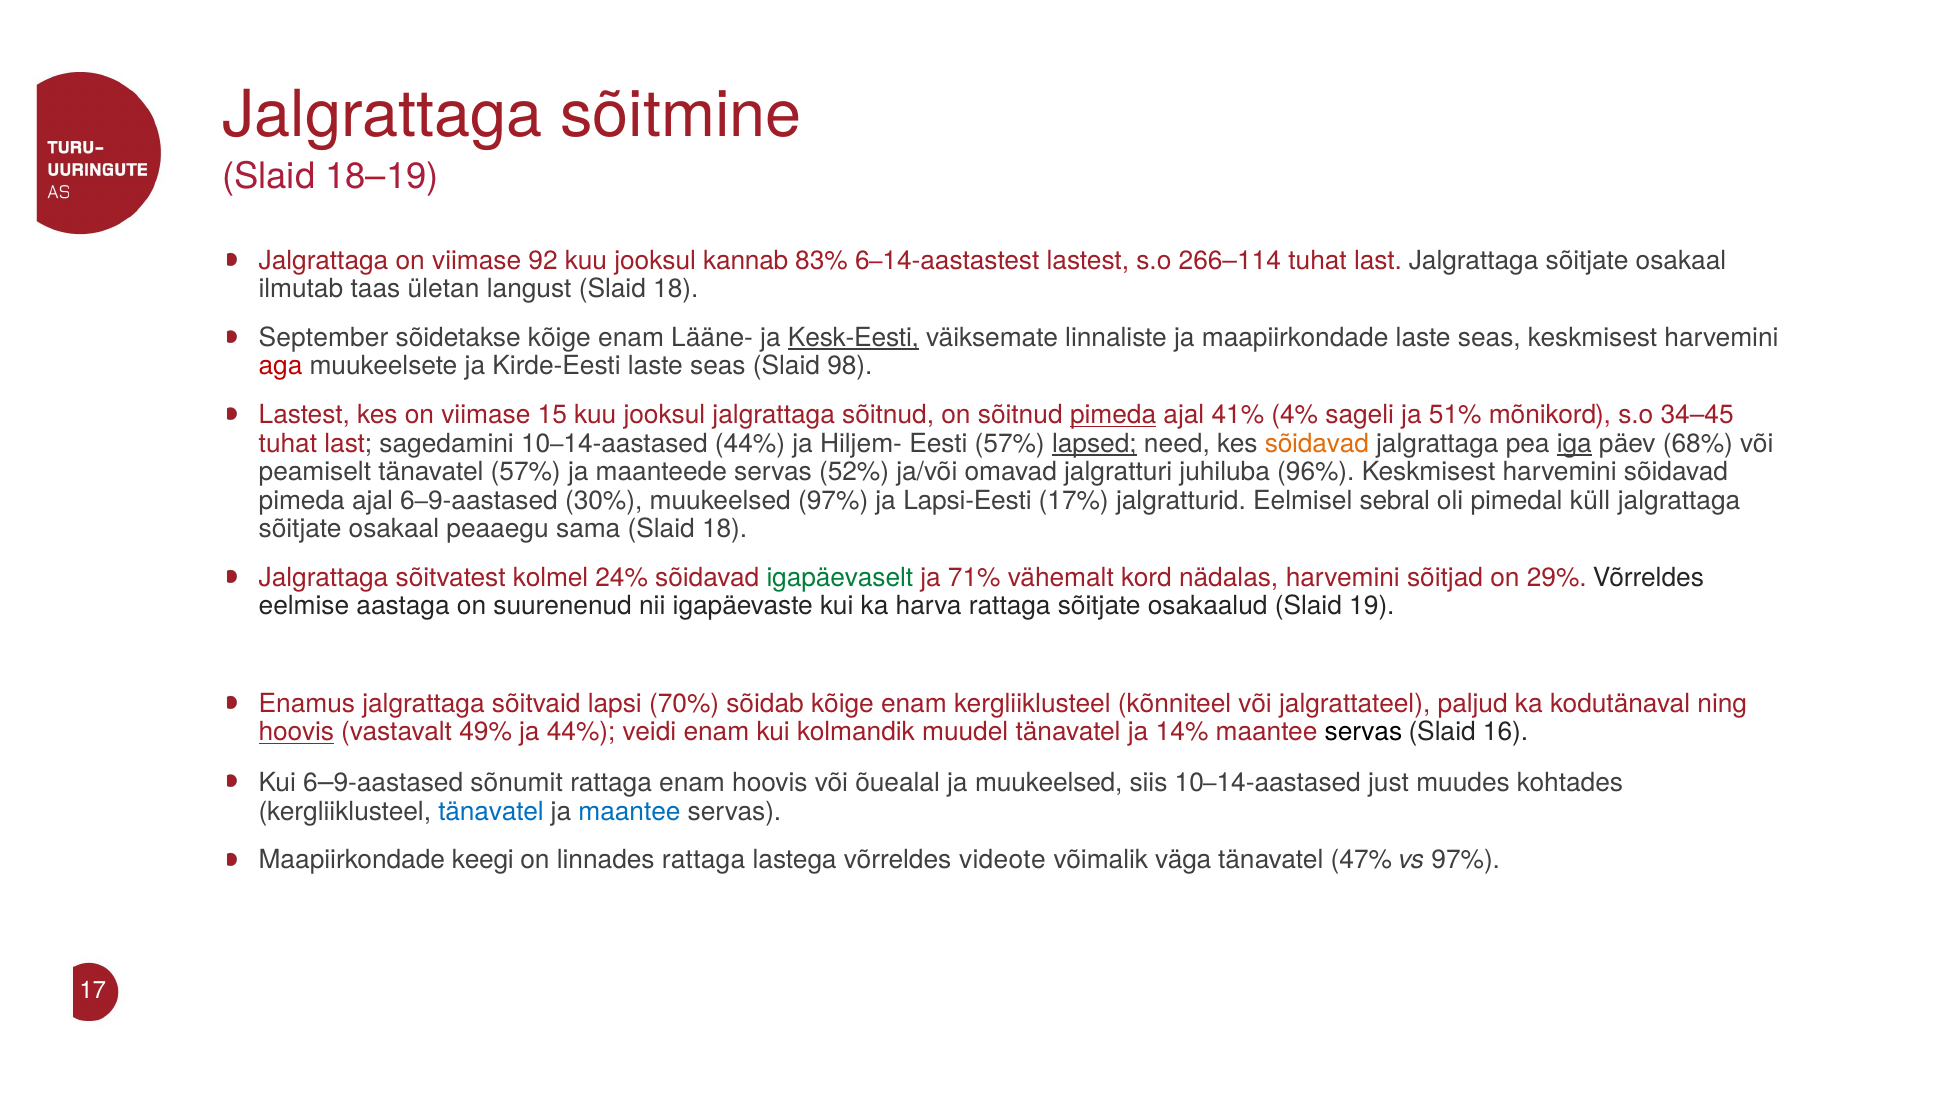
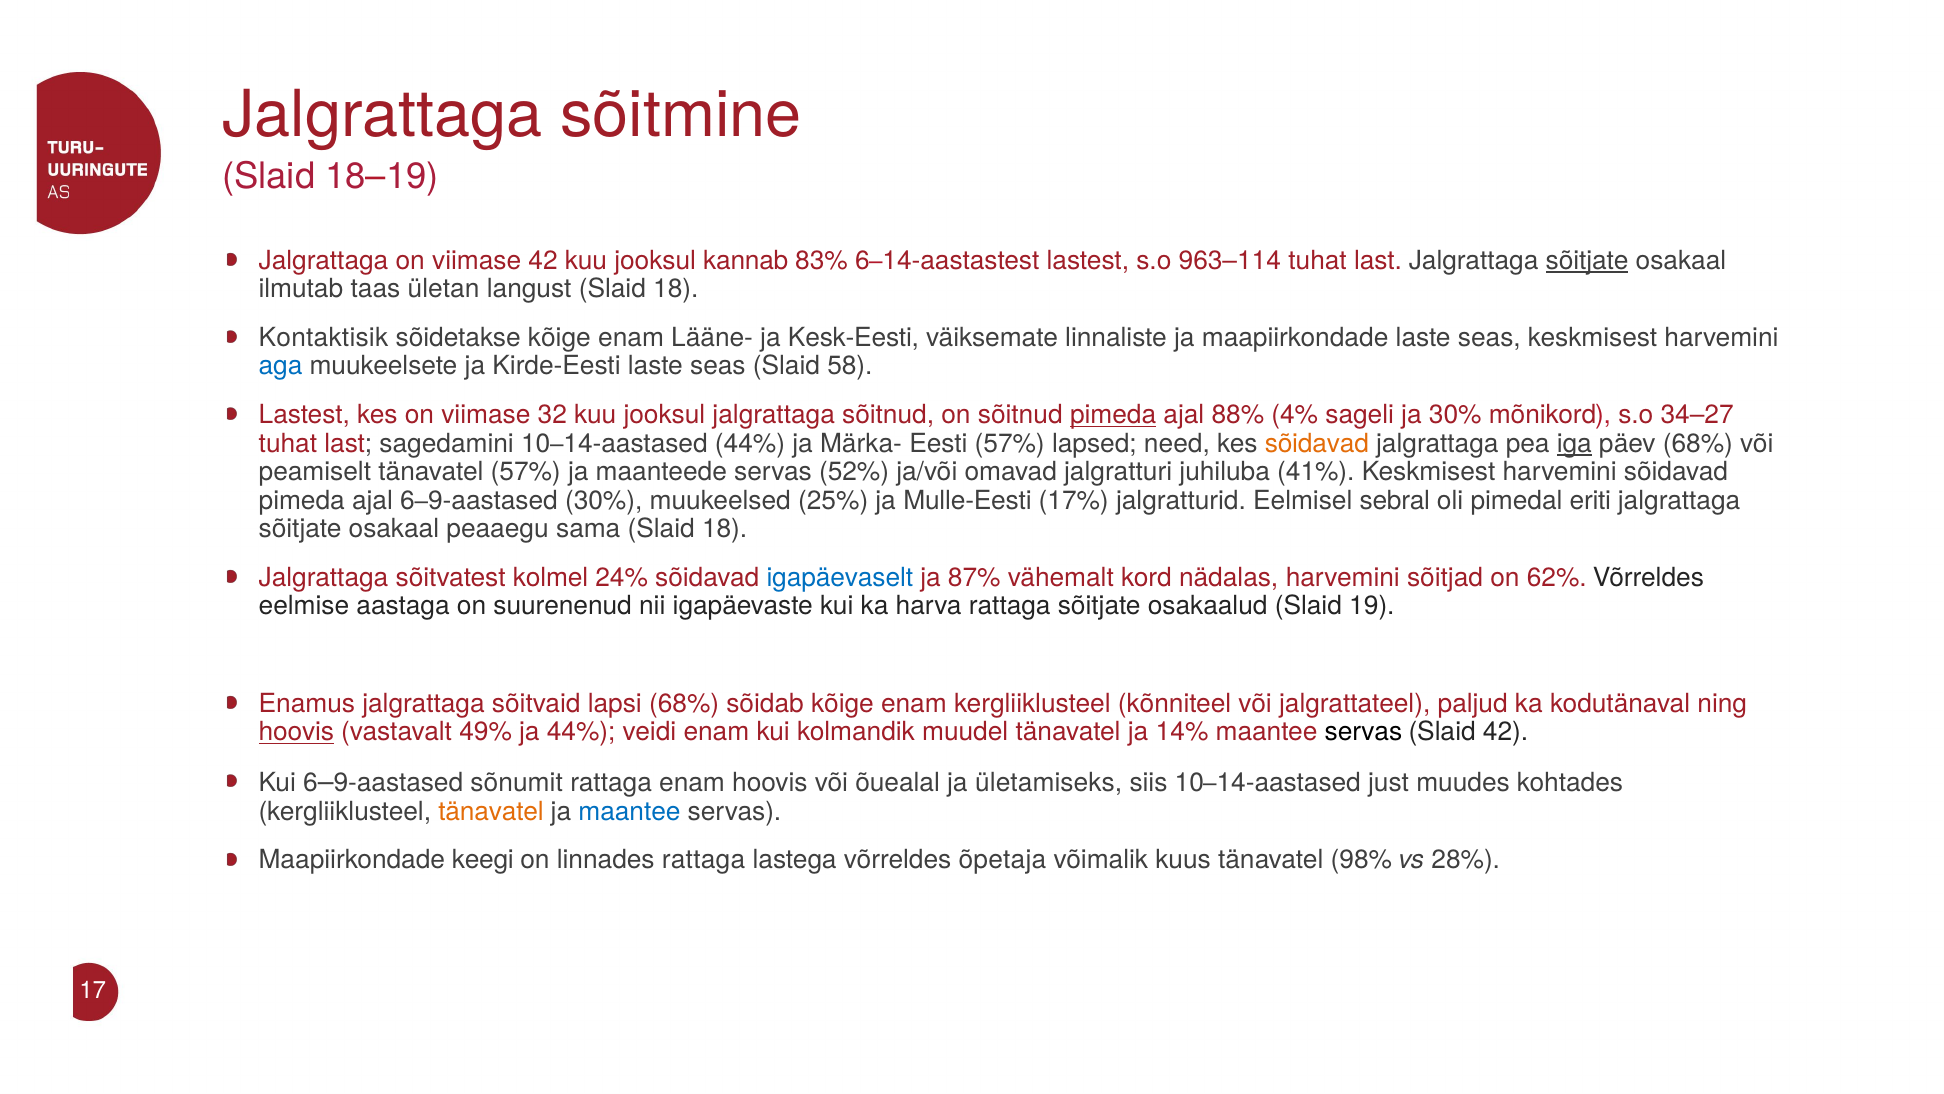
viimase 92: 92 -> 42
266–114: 266–114 -> 963–114
sõitjate at (1587, 260) underline: none -> present
September: September -> Kontaktisik
Kesk-Eesti underline: present -> none
aga colour: red -> blue
98: 98 -> 58
15: 15 -> 32
41%: 41% -> 88%
ja 51%: 51% -> 30%
34–45: 34–45 -> 34–27
Hiljem-: Hiljem- -> Märka-
lapsed underline: present -> none
96%: 96% -> 41%
muukeelsed 97%: 97% -> 25%
Lapsi-Eesti: Lapsi-Eesti -> Mulle-Eesti
küll: küll -> eriti
igapäevaselt colour: green -> blue
71%: 71% -> 87%
29%: 29% -> 62%
lapsi 70%: 70% -> 68%
Slaid 16: 16 -> 42
ja muukeelsed: muukeelsed -> ületamiseks
tänavatel at (491, 811) colour: blue -> orange
videote: videote -> õpetaja
väga: väga -> kuus
47%: 47% -> 98%
vs 97%: 97% -> 28%
